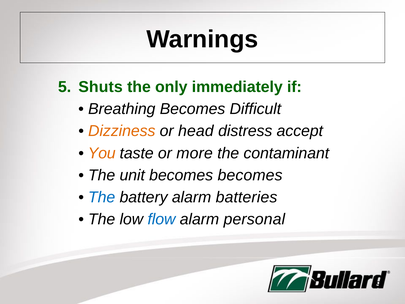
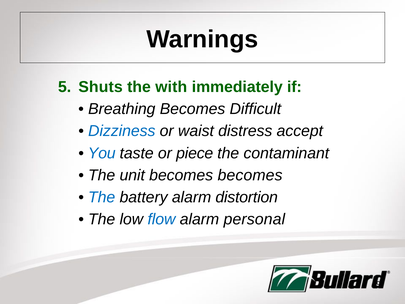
only: only -> with
Dizziness colour: orange -> blue
head: head -> waist
You colour: orange -> blue
more: more -> piece
batteries: batteries -> distortion
